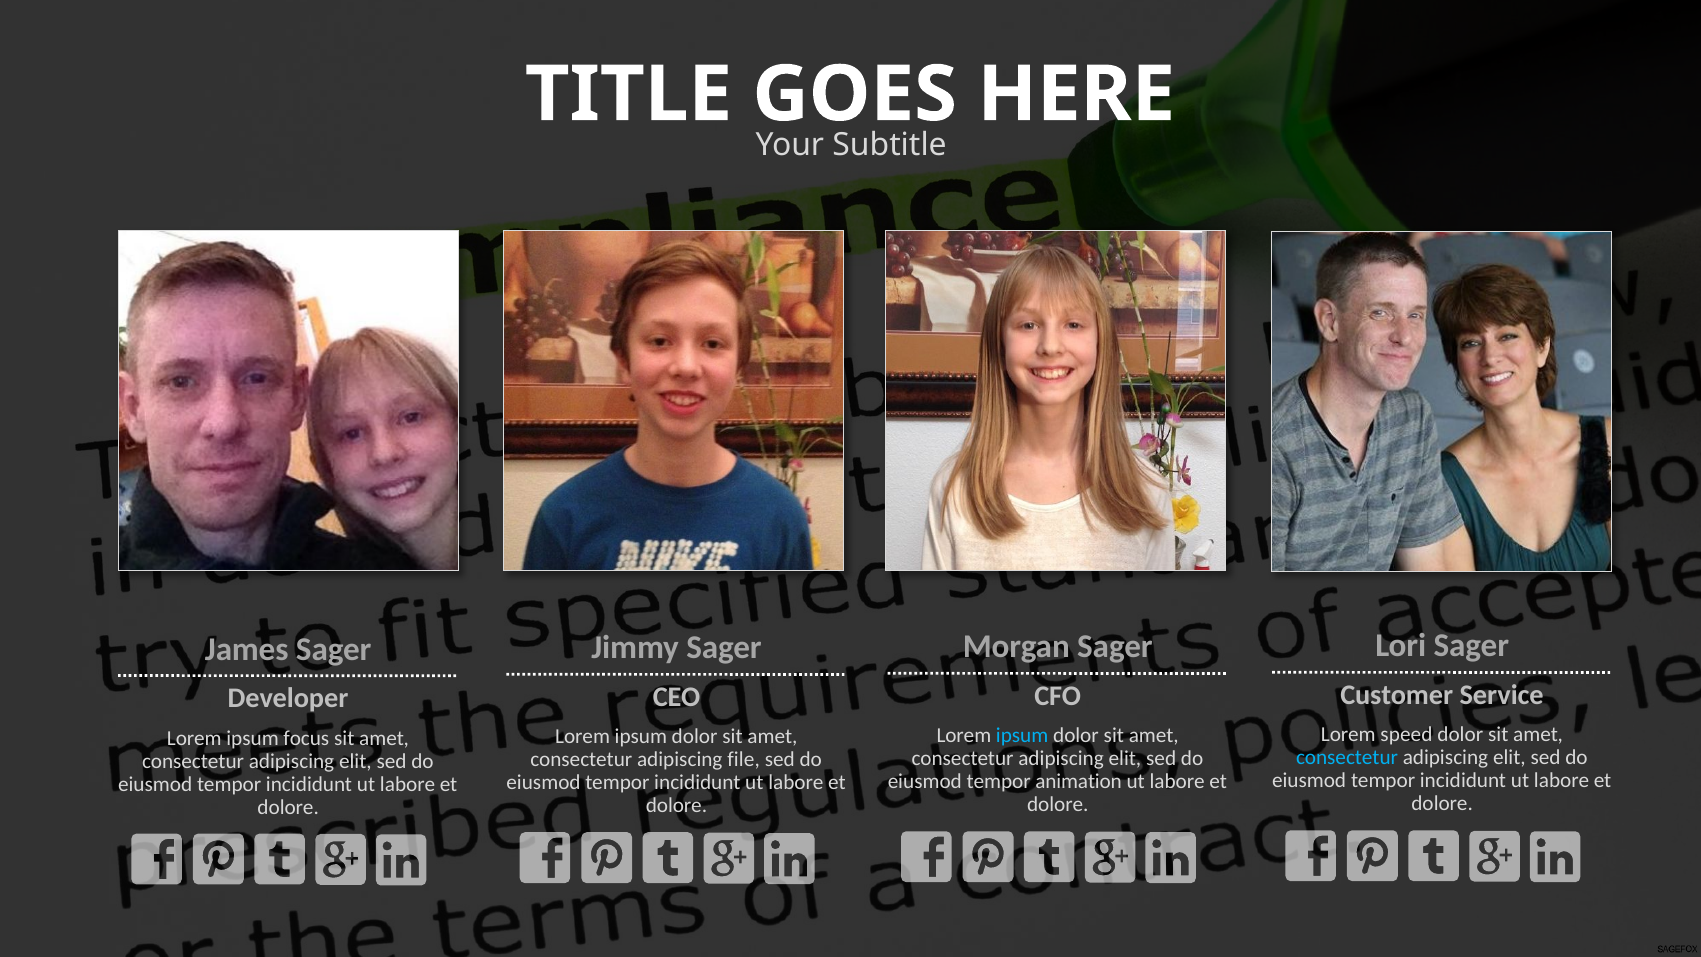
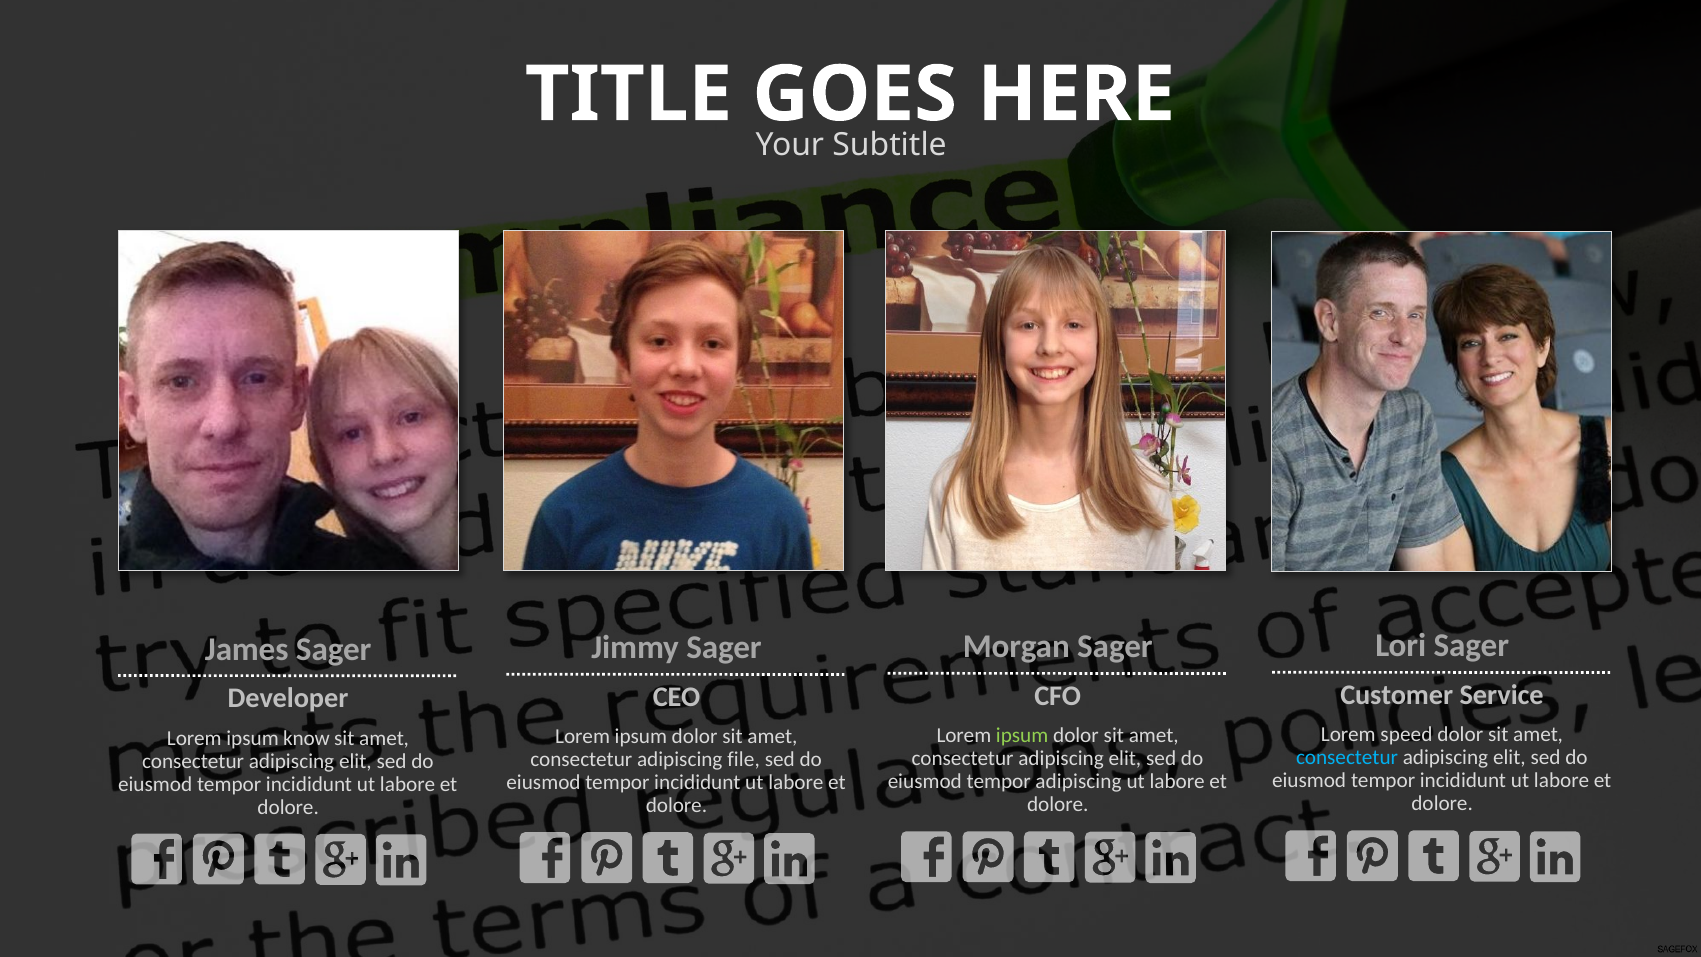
ipsum at (1022, 736) colour: light blue -> light green
focus: focus -> know
tempor animation: animation -> adipiscing
